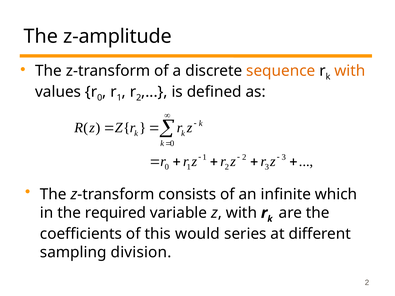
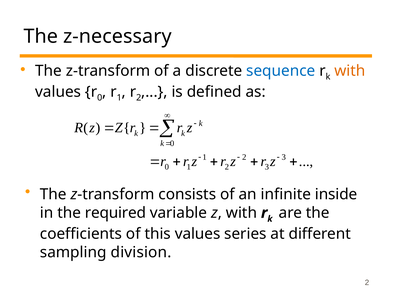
z-amplitude: z-amplitude -> z-necessary
sequence colour: orange -> blue
which: which -> inside
this would: would -> values
